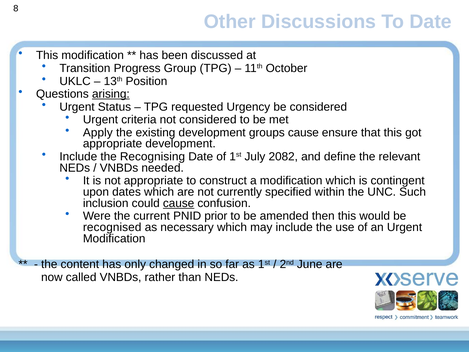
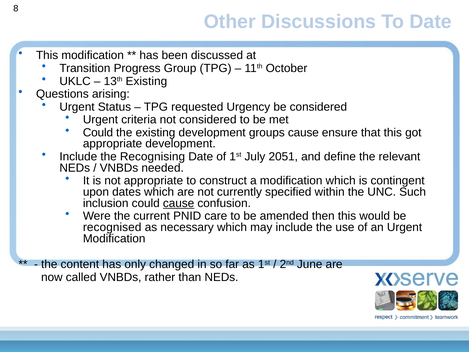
13th Position: Position -> Existing
arising underline: present -> none
Apply at (98, 132): Apply -> Could
2082: 2082 -> 2051
prior: prior -> care
